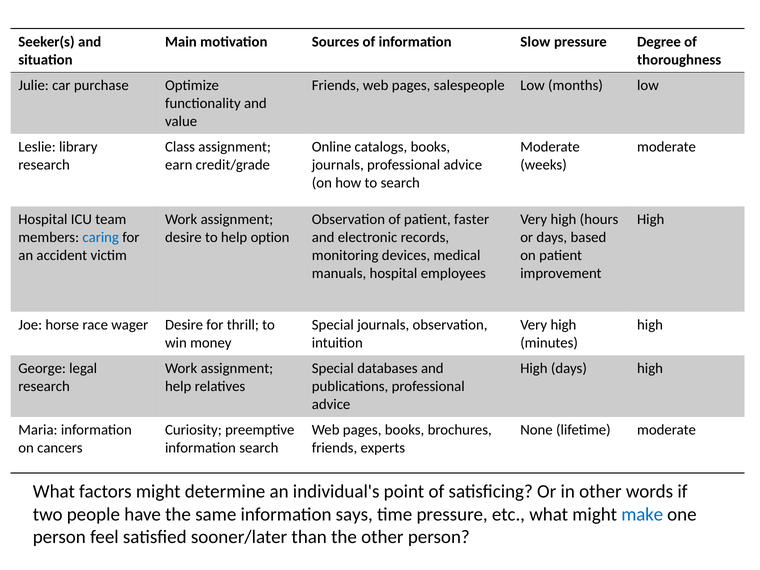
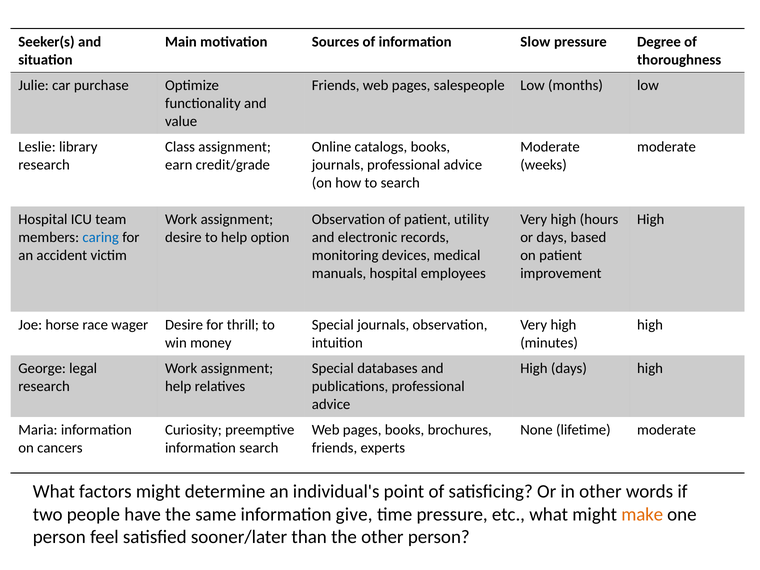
faster: faster -> utility
says: says -> give
make colour: blue -> orange
